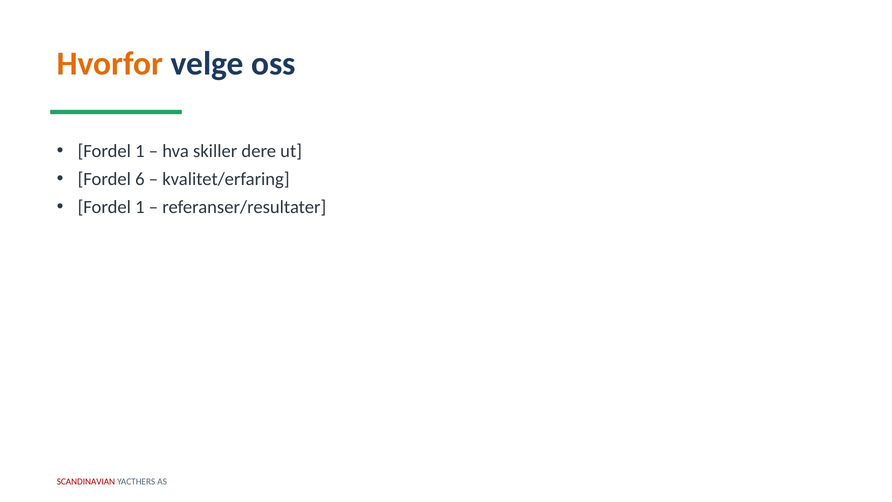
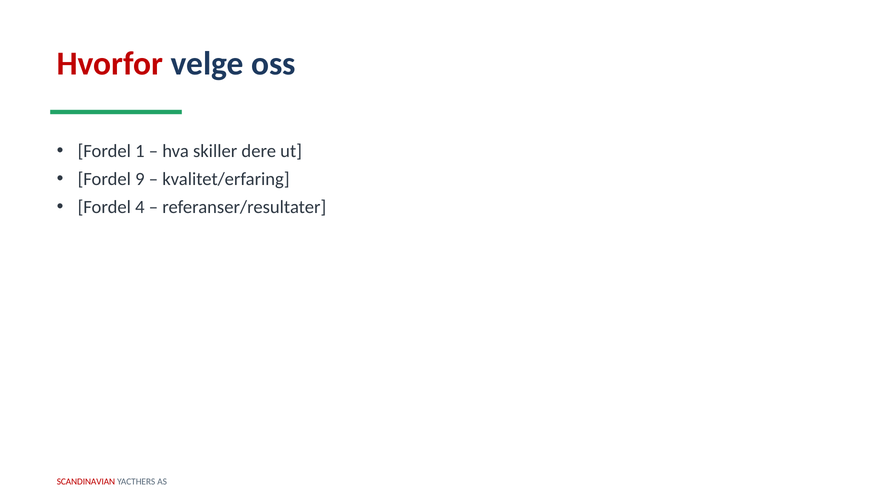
Hvorfor colour: orange -> red
6: 6 -> 9
1 at (140, 207): 1 -> 4
